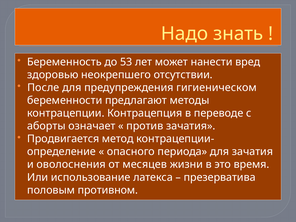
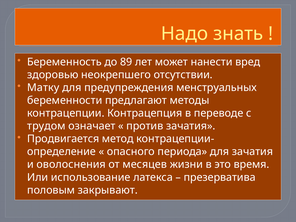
53: 53 -> 89
После: После -> Матку
гигиеническом: гигиеническом -> менструальных
аборты: аборты -> трудом
противном: противном -> закрывают
